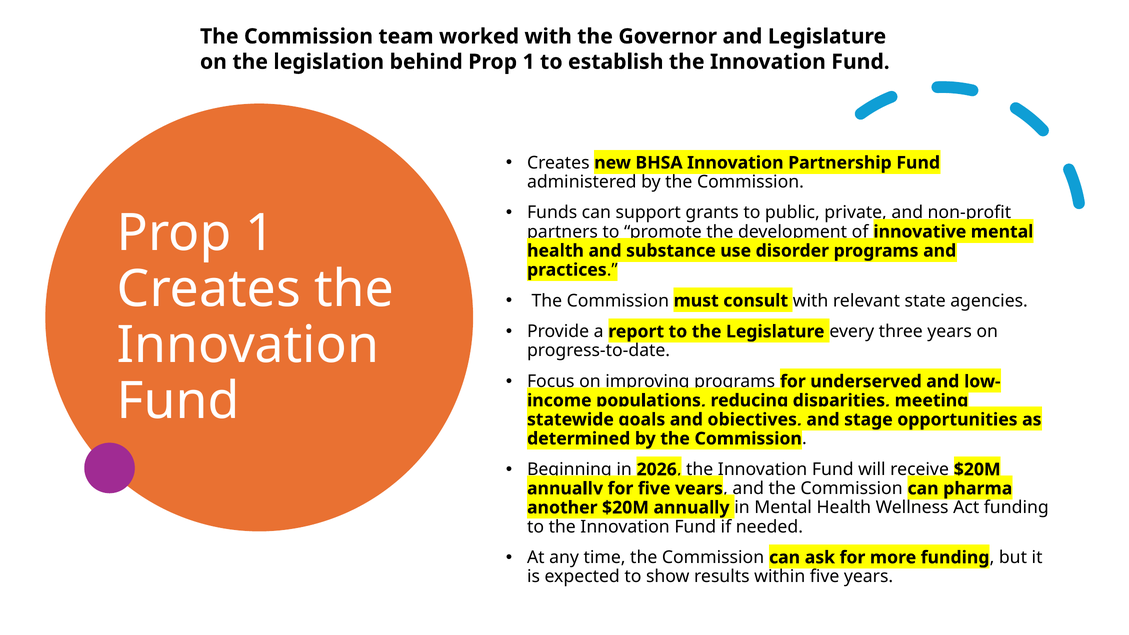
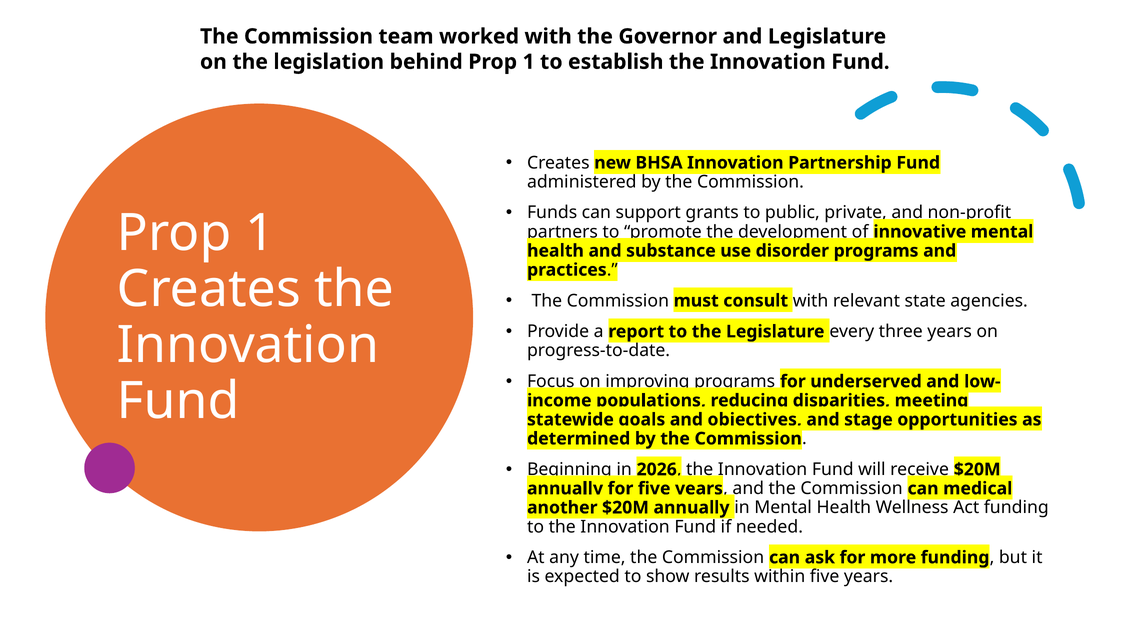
pharma: pharma -> medical
